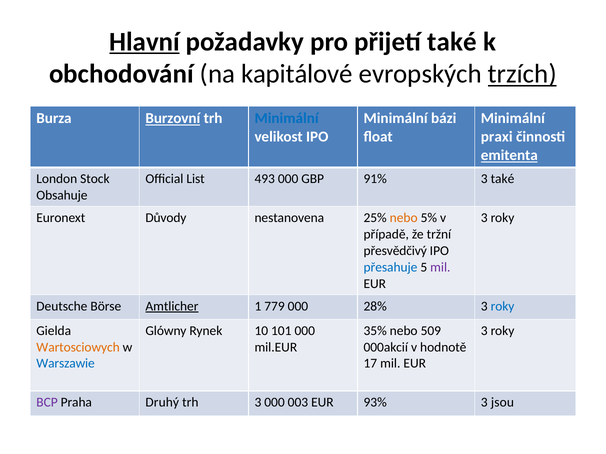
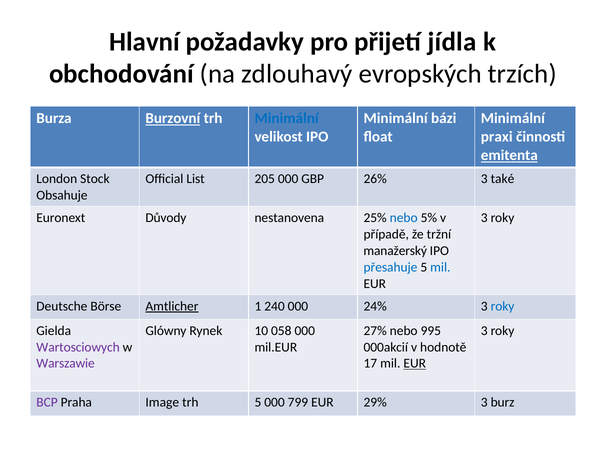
Hlavní underline: present -> none
přijetí také: také -> jídla
kapitálové: kapitálové -> zdlouhavý
trzích underline: present -> none
493: 493 -> 205
91%: 91% -> 26%
nebo at (404, 218) colour: orange -> blue
přesvědčivý: přesvědčivý -> manažerský
mil at (440, 267) colour: purple -> blue
779: 779 -> 240
28%: 28% -> 24%
101: 101 -> 058
35%: 35% -> 27%
509: 509 -> 995
Wartosciowych colour: orange -> purple
Warszawie colour: blue -> purple
EUR at (415, 364) underline: none -> present
Druhý: Druhý -> Image
trh 3: 3 -> 5
003: 003 -> 799
93%: 93% -> 29%
jsou: jsou -> burz
